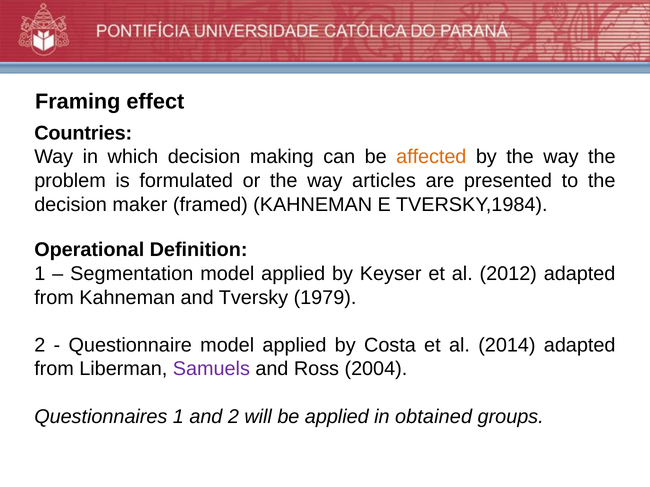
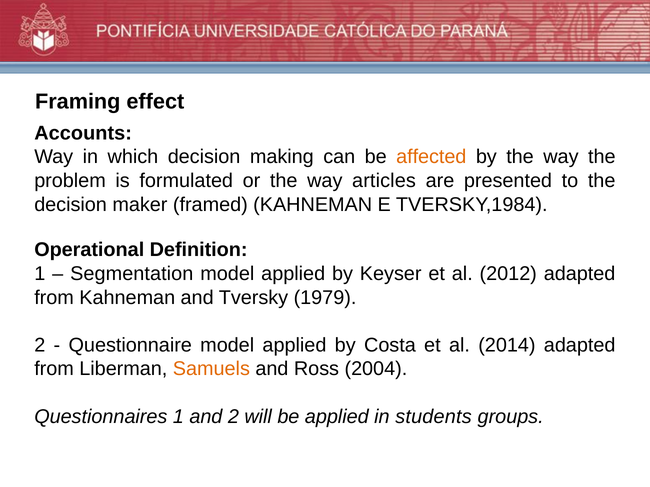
Countries: Countries -> Accounts
Samuels colour: purple -> orange
obtained: obtained -> students
